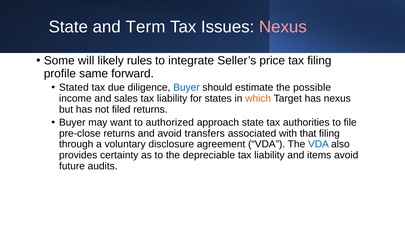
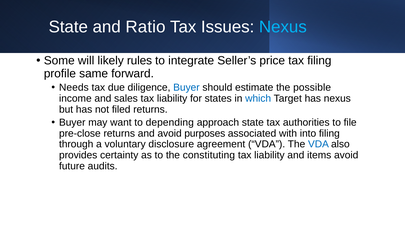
Term: Term -> Ratio
Nexus at (283, 27) colour: pink -> light blue
Stated: Stated -> Needs
which colour: orange -> blue
authorized: authorized -> depending
transfers: transfers -> purposes
that: that -> into
depreciable: depreciable -> constituting
